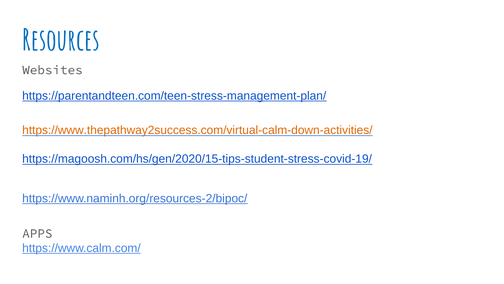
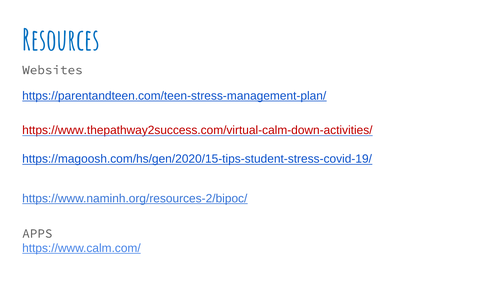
https://www.thepathway2success.com/virtual-calm-down-activities/ colour: orange -> red
